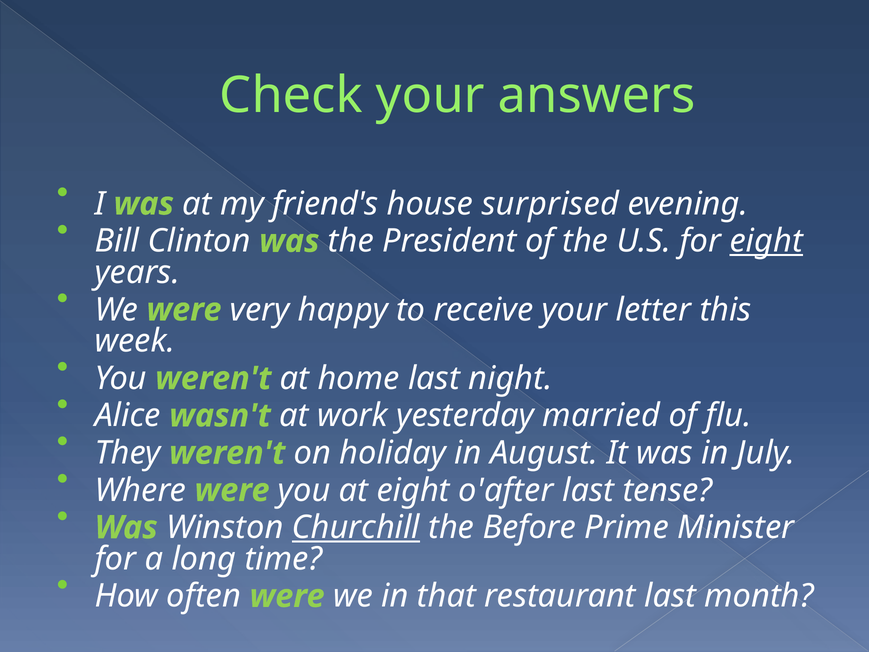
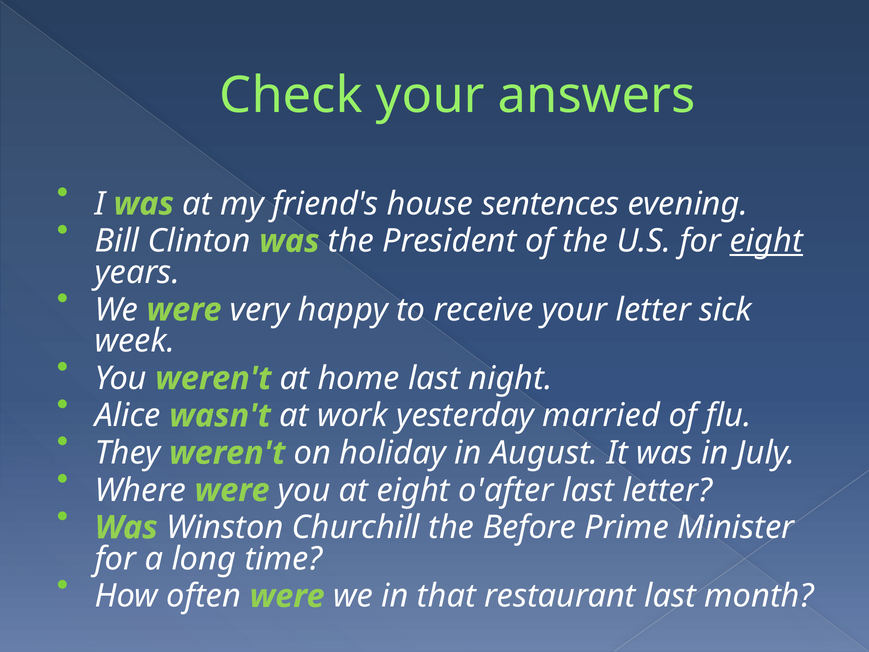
surprised: surprised -> sentences
this: this -> sick
last tense: tense -> letter
Churchill underline: present -> none
